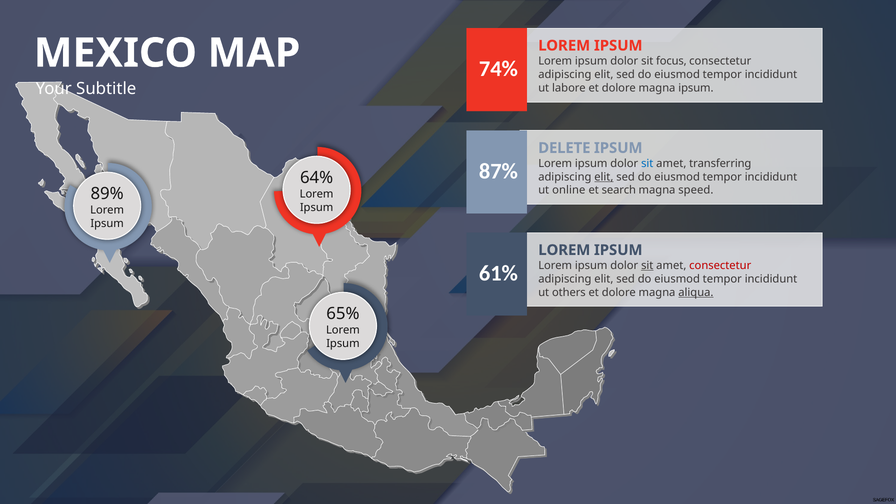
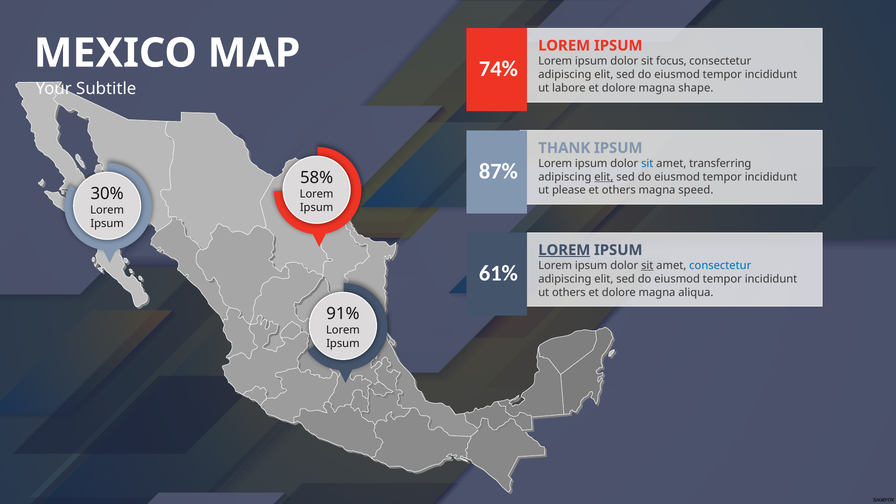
magna ipsum: ipsum -> shape
DELETE: DELETE -> THANK
64%: 64% -> 58%
online: online -> please
et search: search -> others
89%: 89% -> 30%
LOREM at (564, 250) underline: none -> present
consectetur at (720, 265) colour: red -> blue
aliqua underline: present -> none
65%: 65% -> 91%
